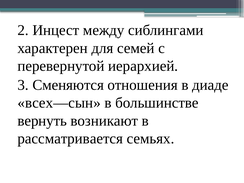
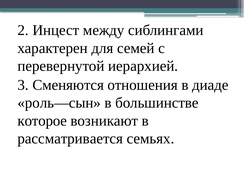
всех—сын: всех—сын -> роль—сын
вернуть: вернуть -> которое
